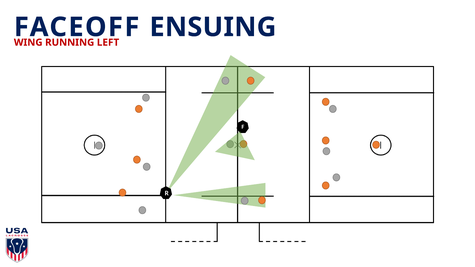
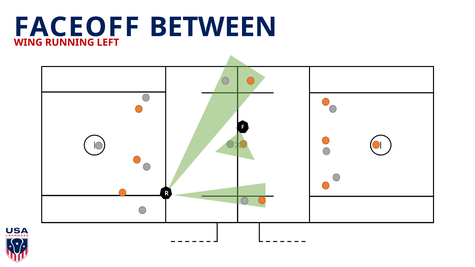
ENSUING: ENSUING -> BETWEEN
